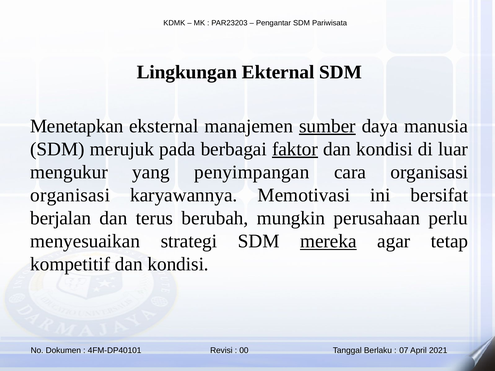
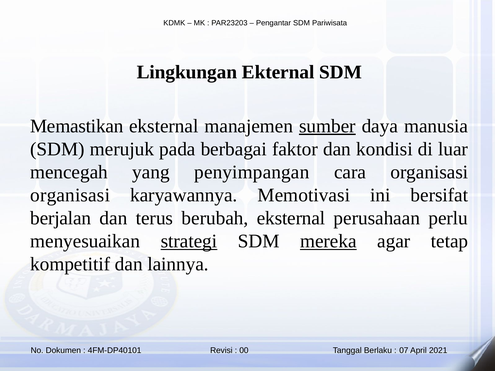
Menetapkan: Menetapkan -> Memastikan
faktor underline: present -> none
mengukur: mengukur -> mencegah
berubah mungkin: mungkin -> eksternal
strategi underline: none -> present
kompetitif dan kondisi: kondisi -> lainnya
